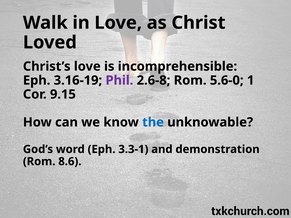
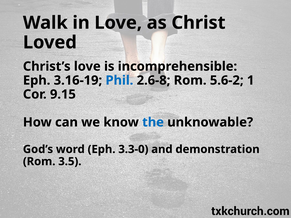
Phil colour: purple -> blue
5.6-0: 5.6-0 -> 5.6-2
3.3-1: 3.3-1 -> 3.3-0
8.6: 8.6 -> 3.5
